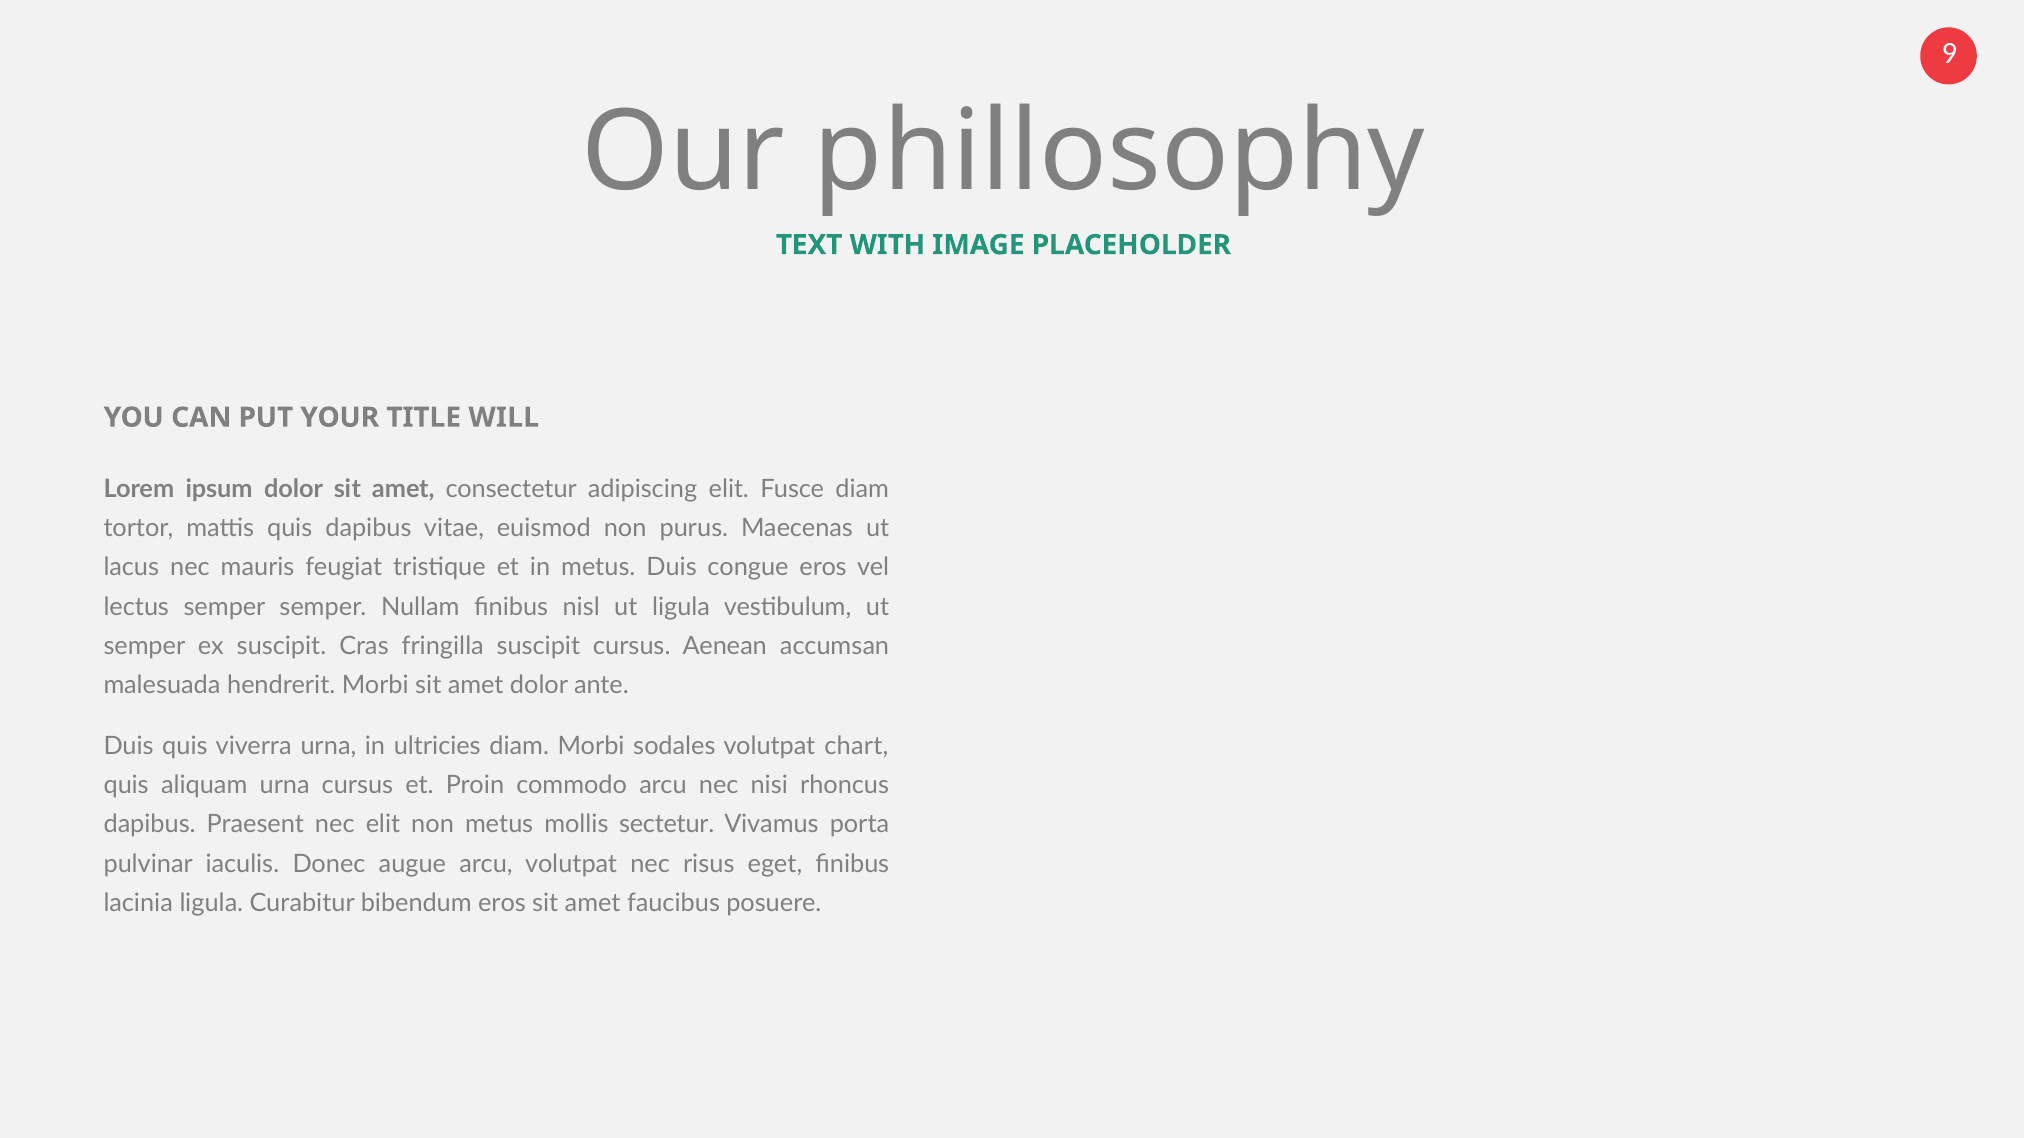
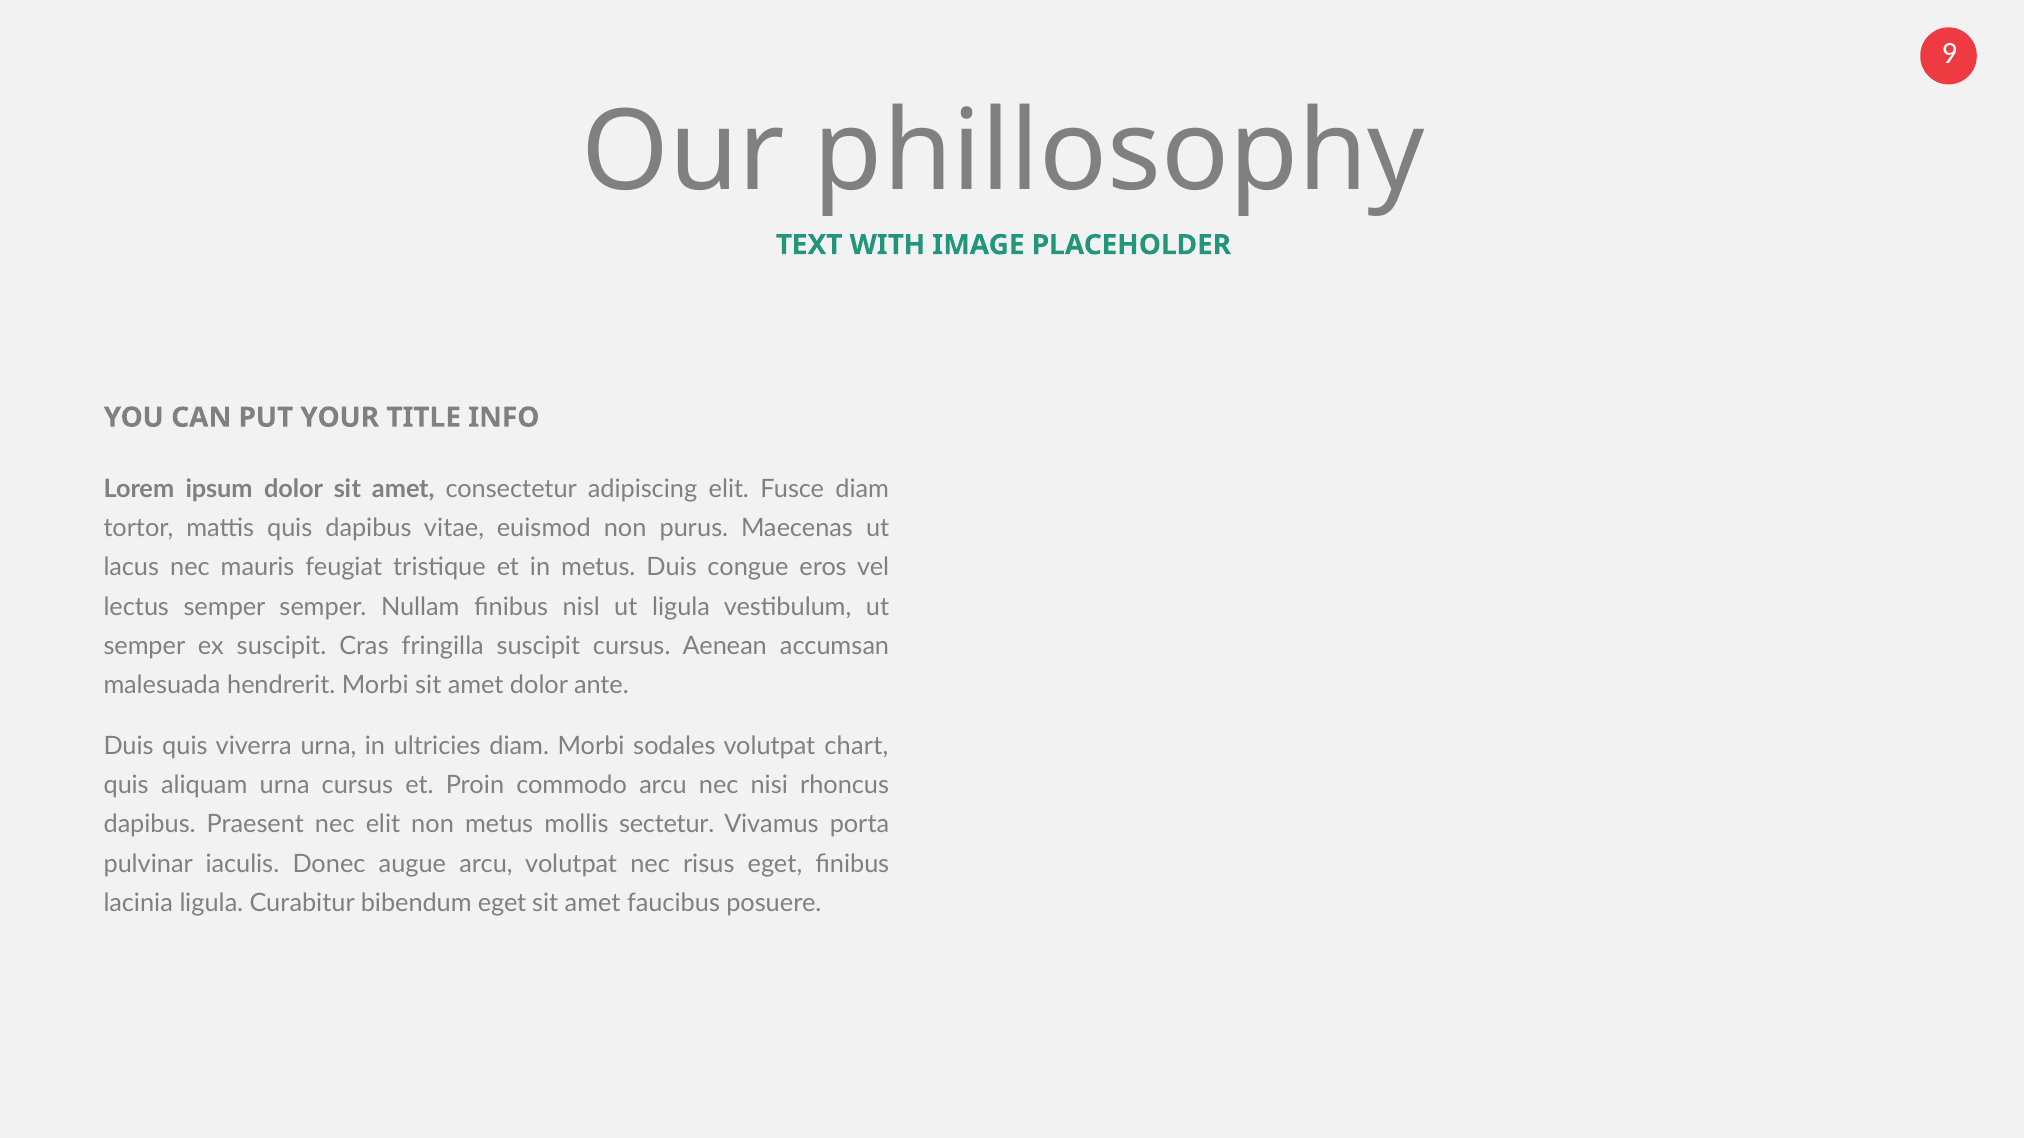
WILL: WILL -> INFO
bibendum eros: eros -> eget
